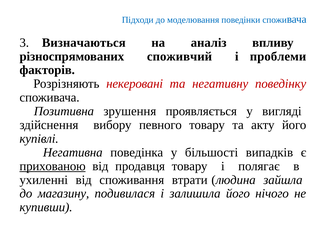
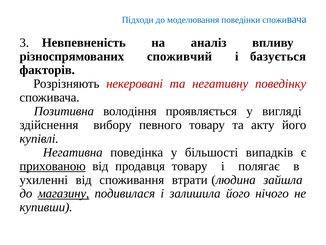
Визначаються: Визначаються -> Невпевненість
проблеми: проблеми -> базується
зрушення: зрушення -> володіння
магазину underline: none -> present
